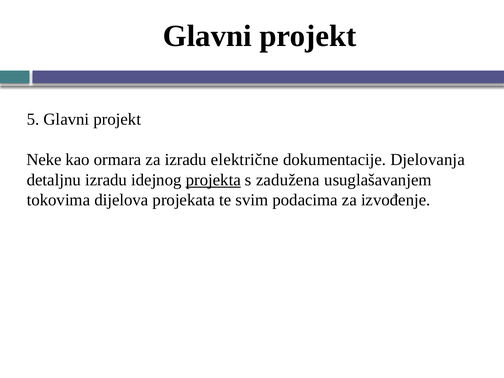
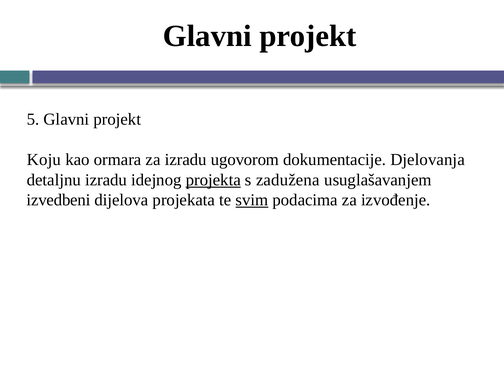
Neke: Neke -> Koju
električne: električne -> ugovorom
tokovima: tokovima -> izvedbeni
svim underline: none -> present
